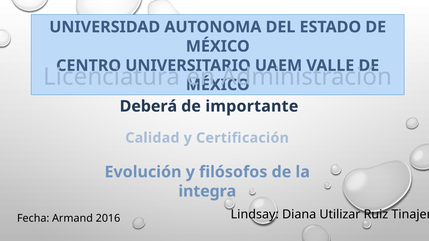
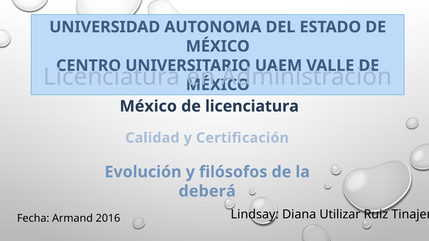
Deberá at (148, 106): Deberá -> México
de importante: importante -> licenciatura
integra: integra -> deberá
